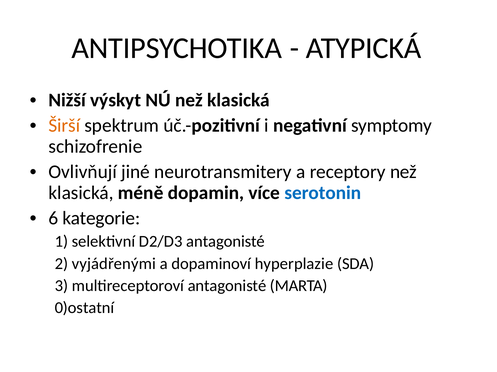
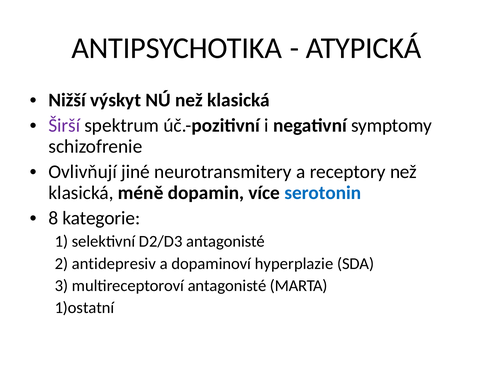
Širší colour: orange -> purple
6: 6 -> 8
vyjádřenými: vyjádřenými -> antidepresiv
0)ostatní: 0)ostatní -> 1)ostatní
